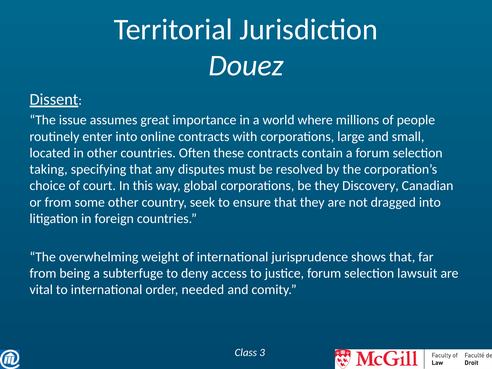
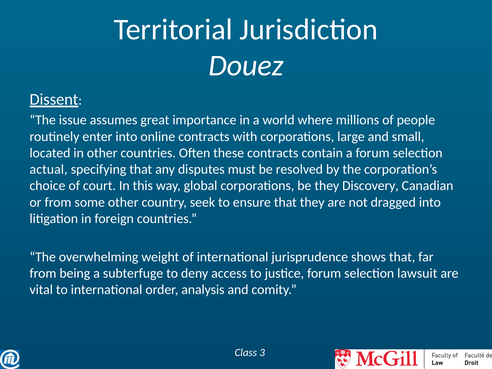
taking: taking -> actual
needed: needed -> analysis
